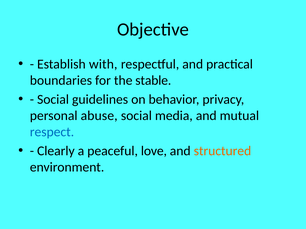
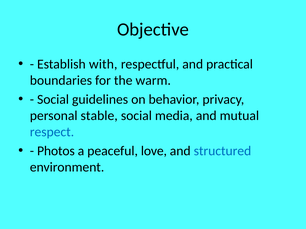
stable: stable -> warm
abuse: abuse -> stable
Clearly: Clearly -> Photos
structured colour: orange -> blue
